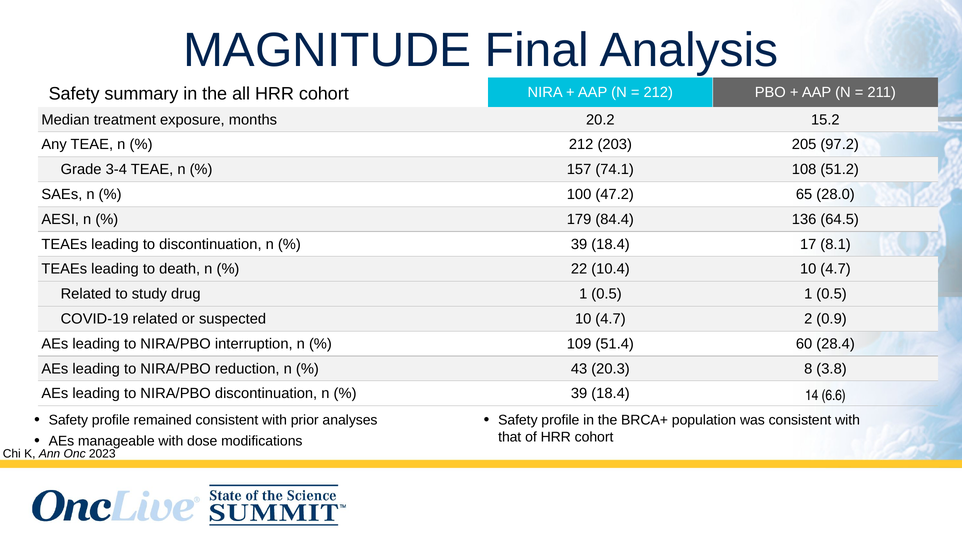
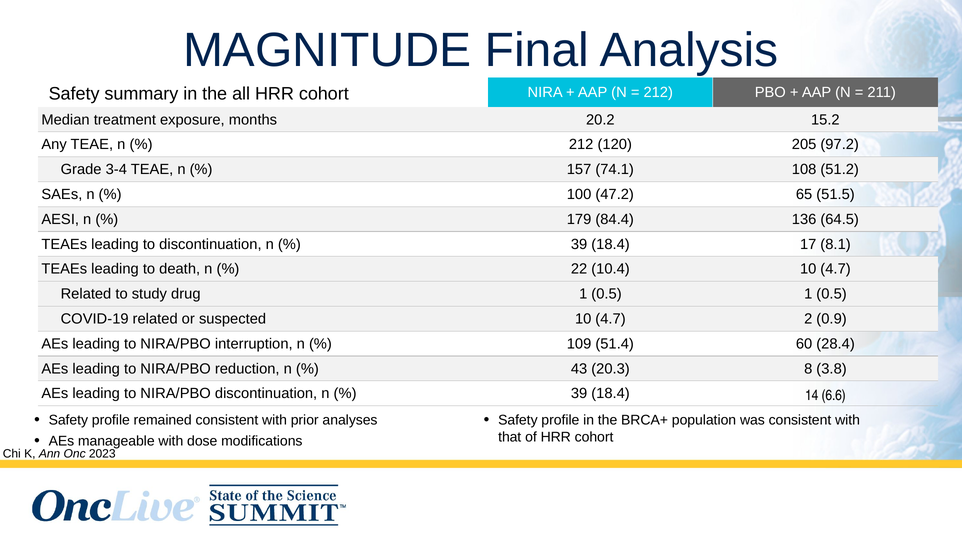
203: 203 -> 120
28.0: 28.0 -> 51.5
